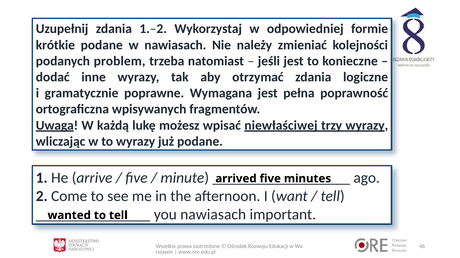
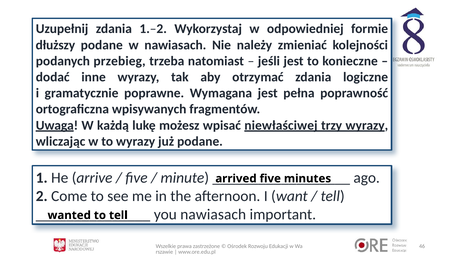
krótkie: krótkie -> dłuższy
problem: problem -> przebieg
